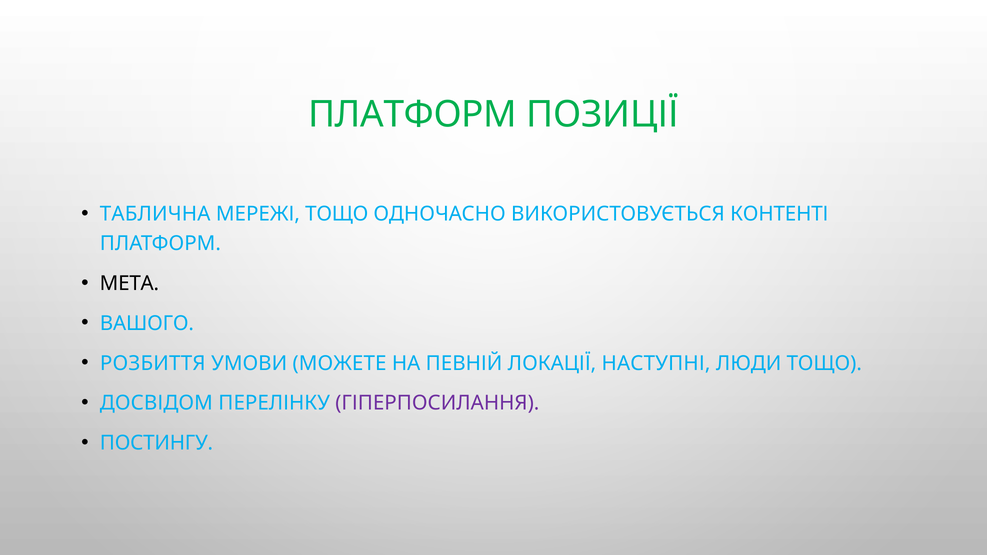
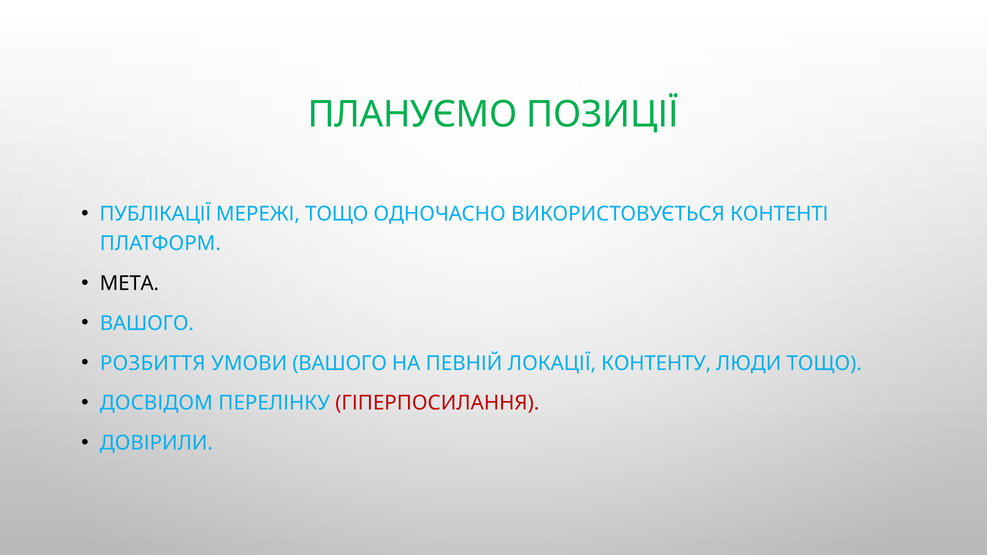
ПЛАТФОРМ at (413, 114): ПЛАТФОРМ -> ПЛАНУЄМО
ТАБЛИЧНА: ТАБЛИЧНА -> ПУБЛІКАЦІЇ
УМОВИ МОЖЕТЕ: МОЖЕТЕ -> ВАШОГО
НАСТУПНІ: НАСТУПНІ -> КОНТЕНТУ
ГІПЕРПОСИЛАННЯ colour: purple -> red
ПОСТИНГУ: ПОСТИНГУ -> ДОВІРИЛИ
